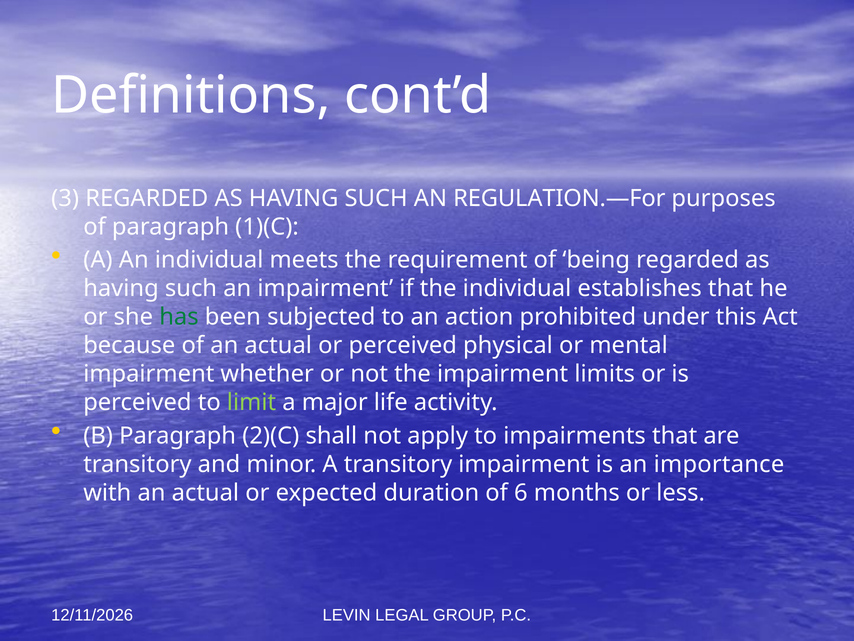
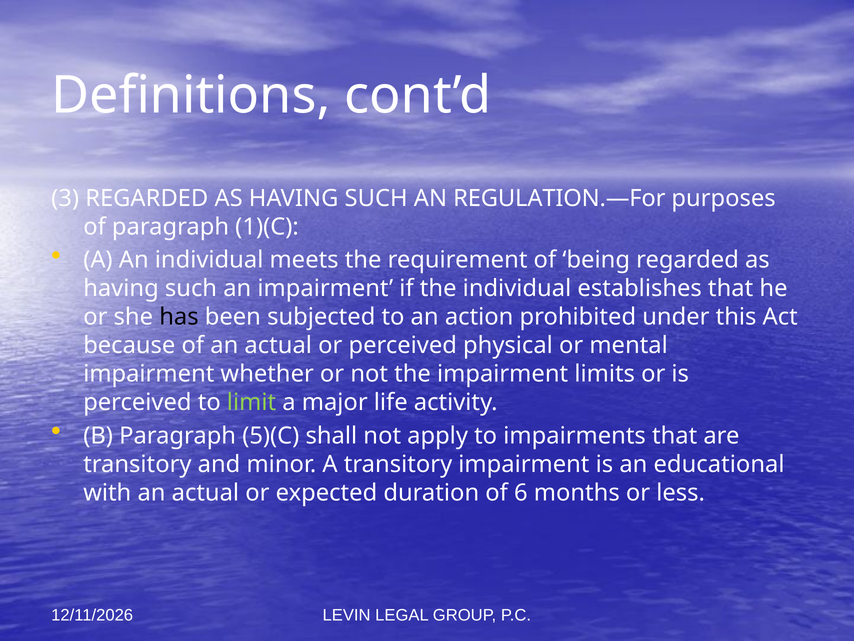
has colour: green -> black
2)(C: 2)(C -> 5)(C
importance: importance -> educational
